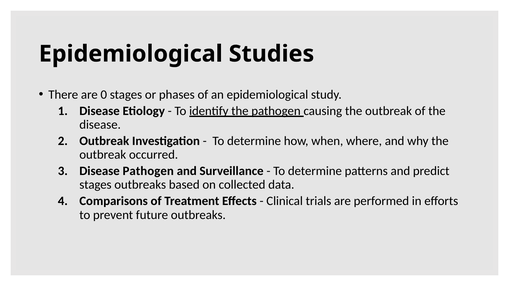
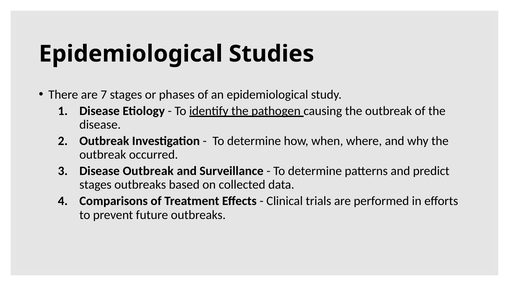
0: 0 -> 7
Disease Pathogen: Pathogen -> Outbreak
